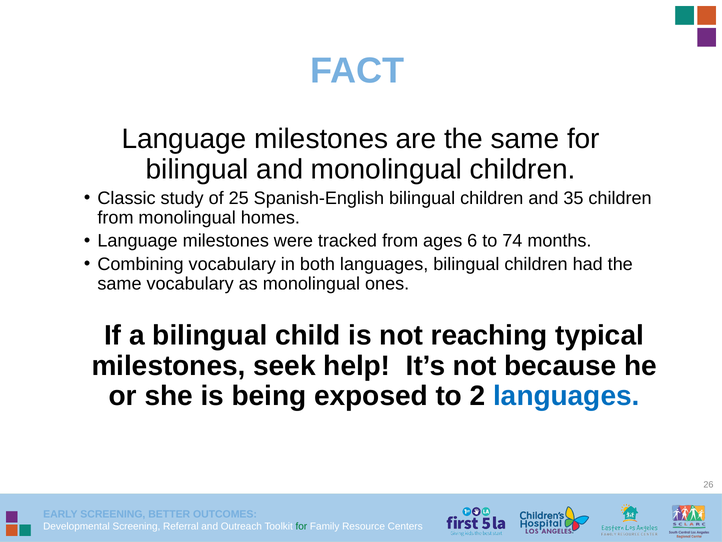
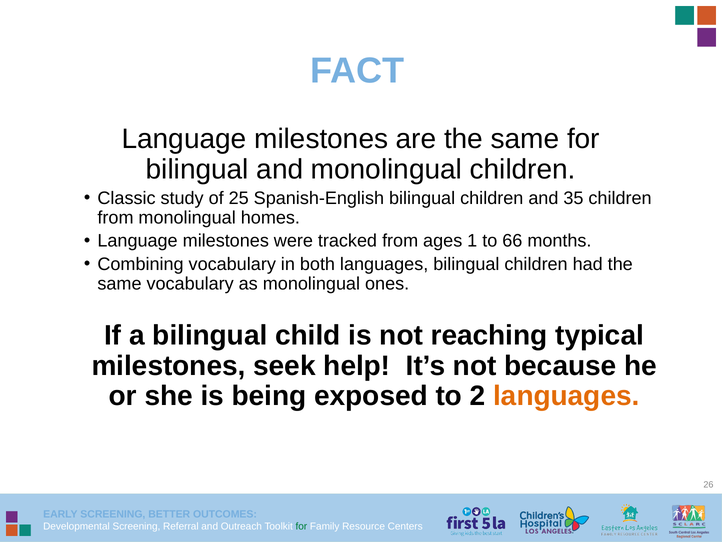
6: 6 -> 1
74: 74 -> 66
languages at (566, 396) colour: blue -> orange
